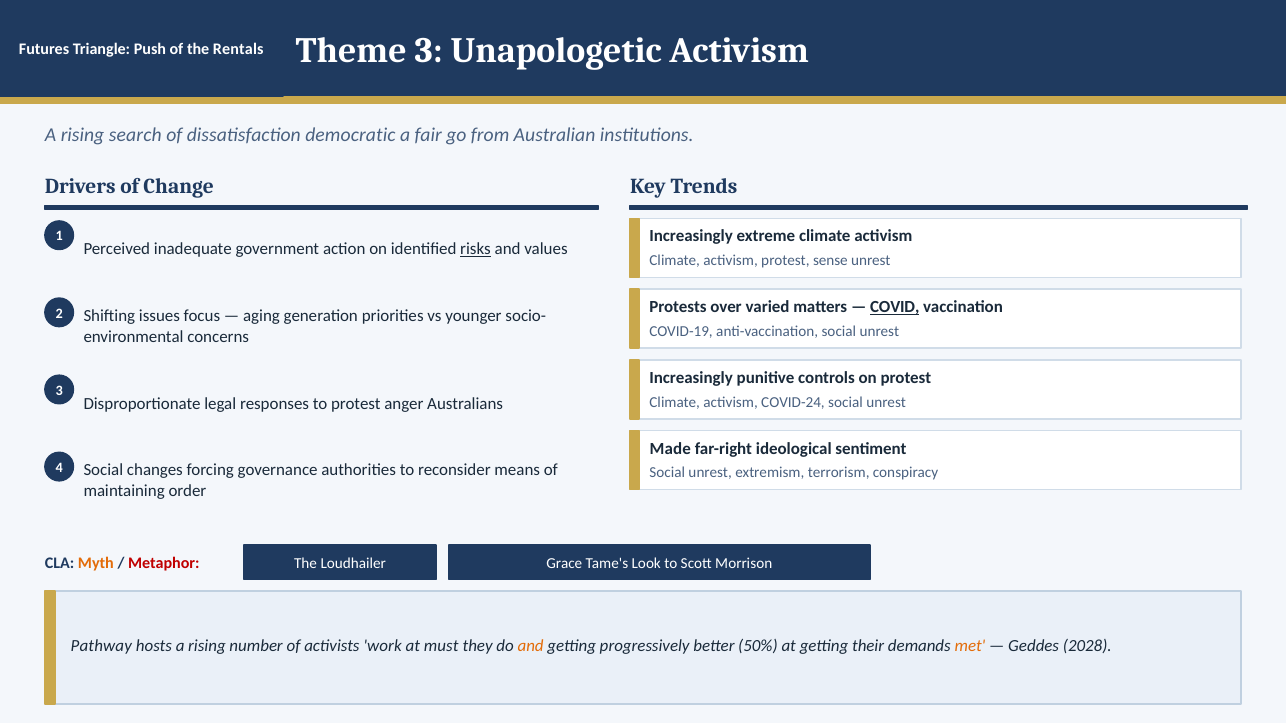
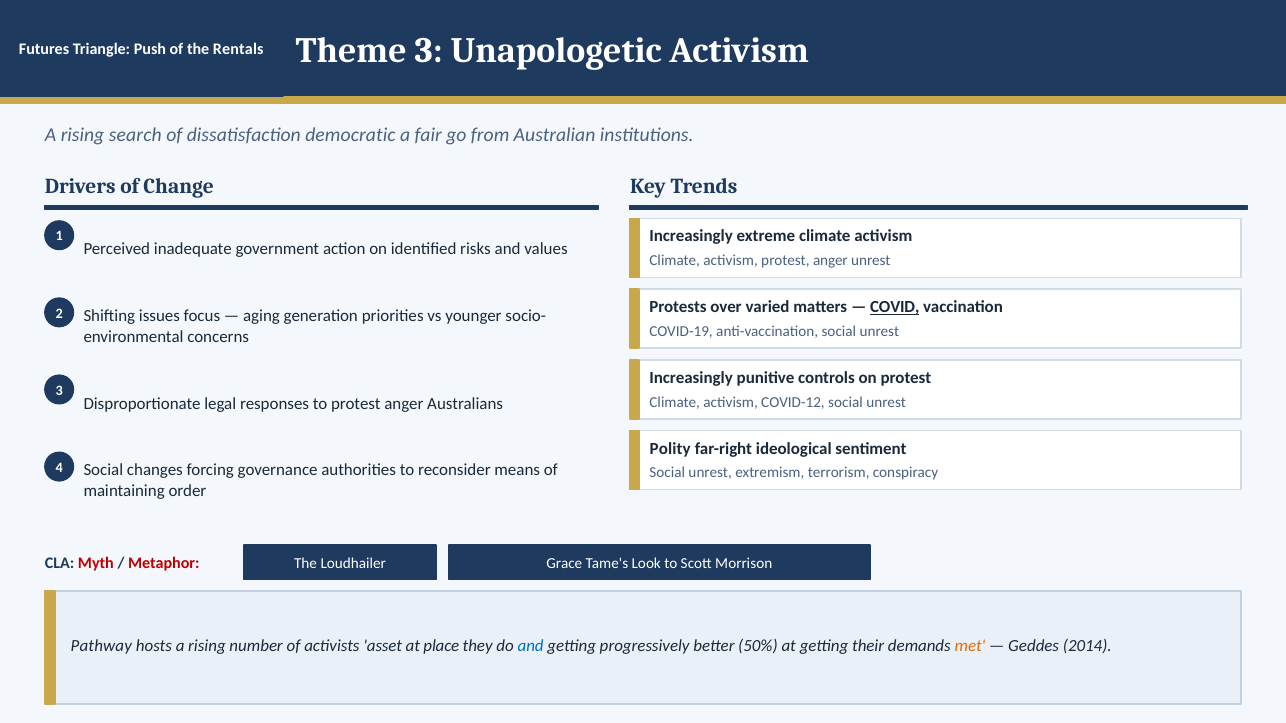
risks underline: present -> none
activism protest sense: sense -> anger
COVID-24: COVID-24 -> COVID-12
Made: Made -> Polity
Myth colour: orange -> red
work: work -> asset
must: must -> place
and at (531, 646) colour: orange -> blue
2028: 2028 -> 2014
